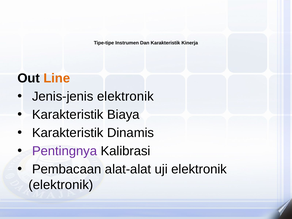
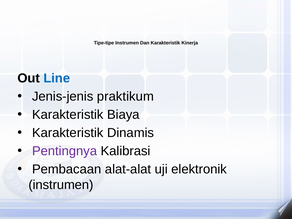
Line colour: orange -> blue
Jenis-jenis elektronik: elektronik -> praktikum
elektronik at (61, 185): elektronik -> instrumen
